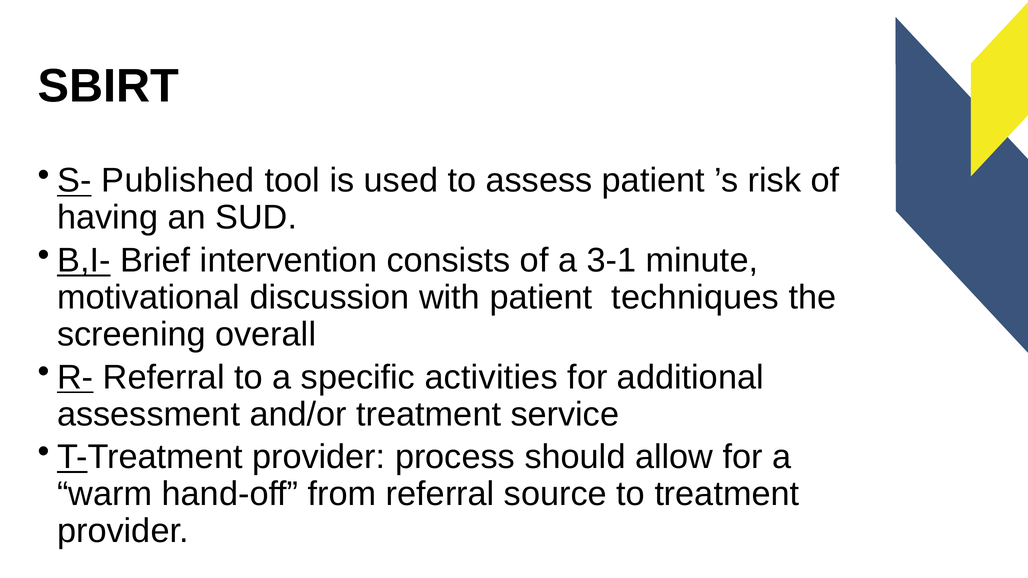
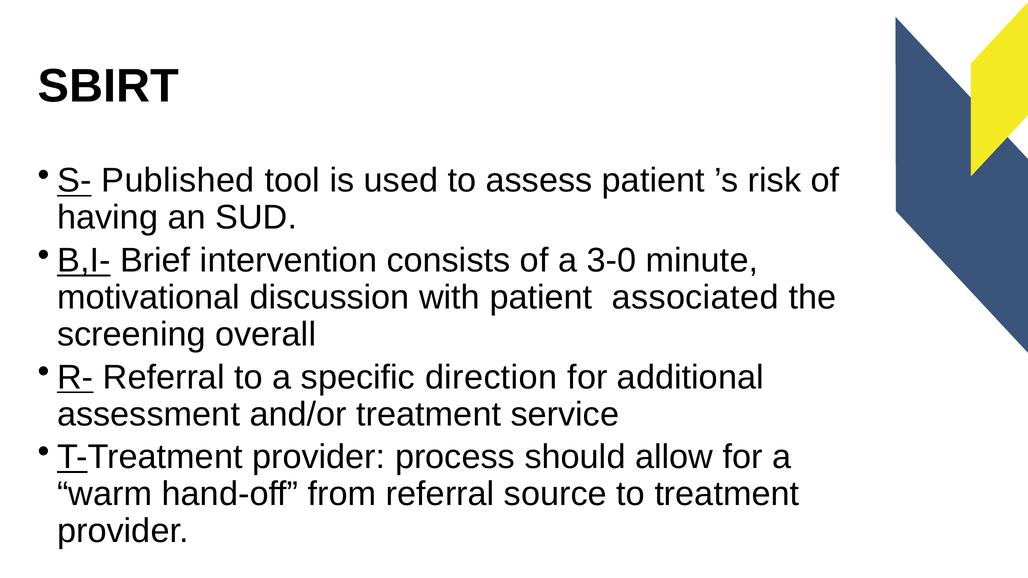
3-1: 3-1 -> 3-0
techniques: techniques -> associated
activities: activities -> direction
